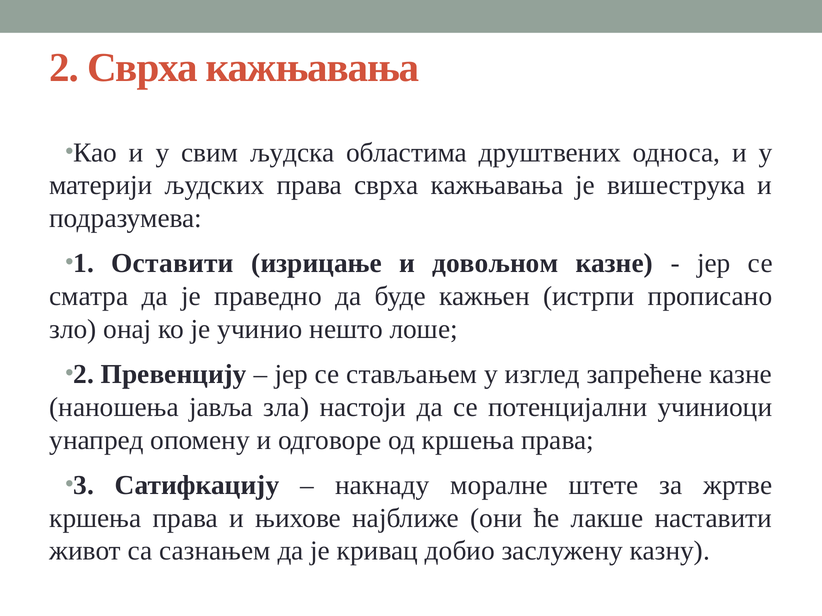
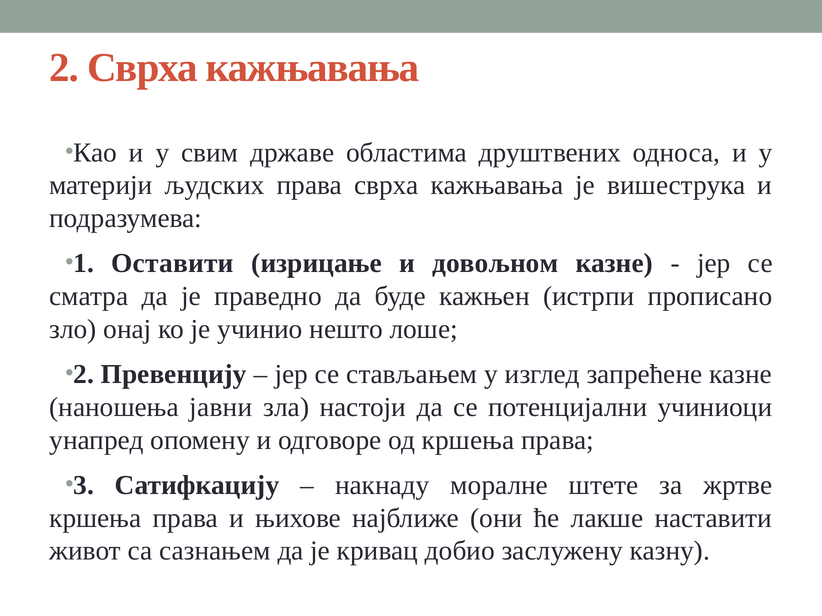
људска: људска -> државе
јавља: јавља -> јавни
